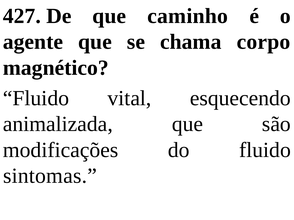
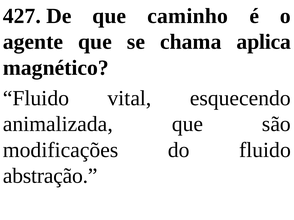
corpo: corpo -> aplica
sintomas: sintomas -> abstração
